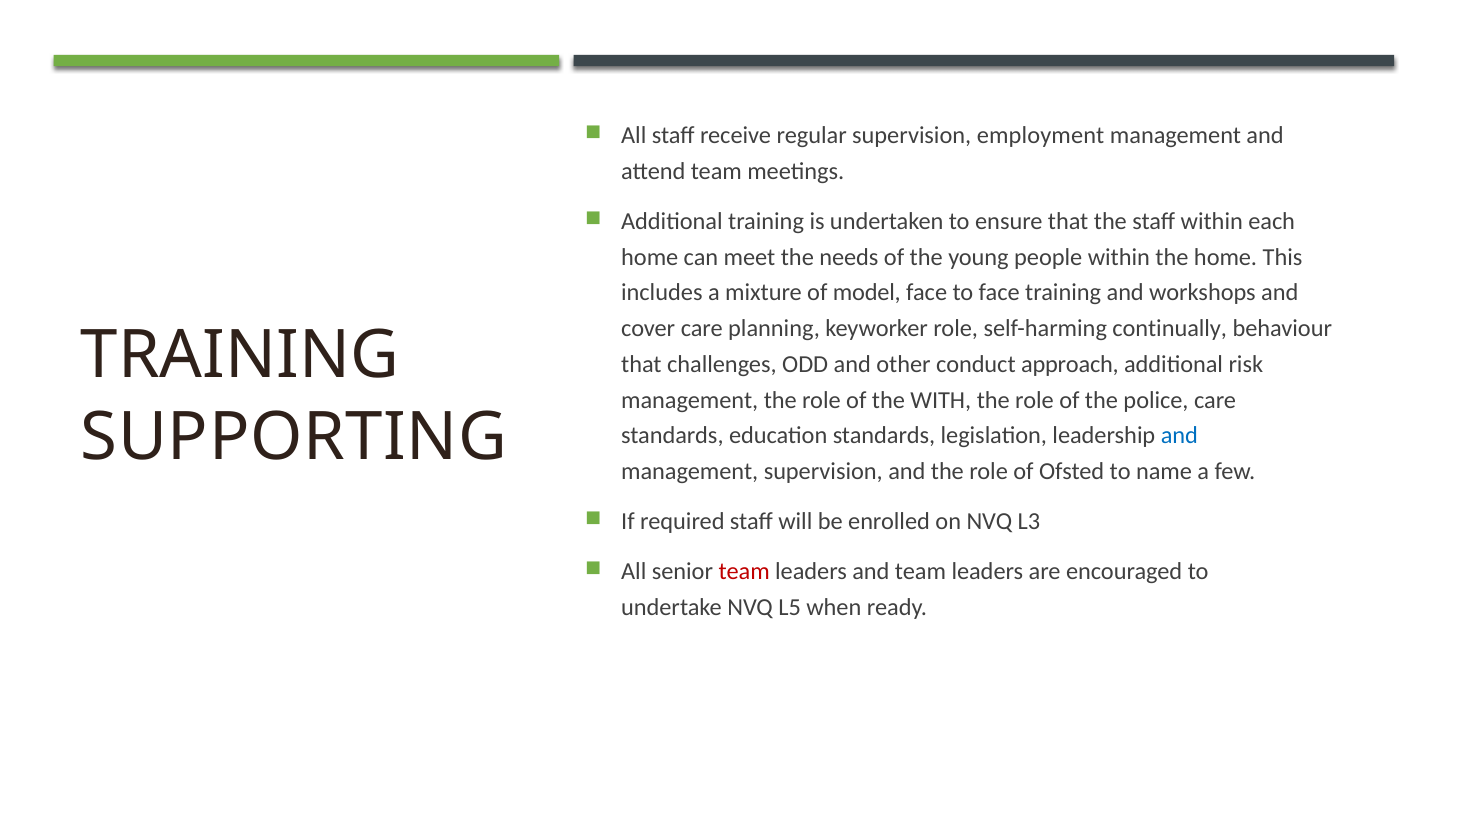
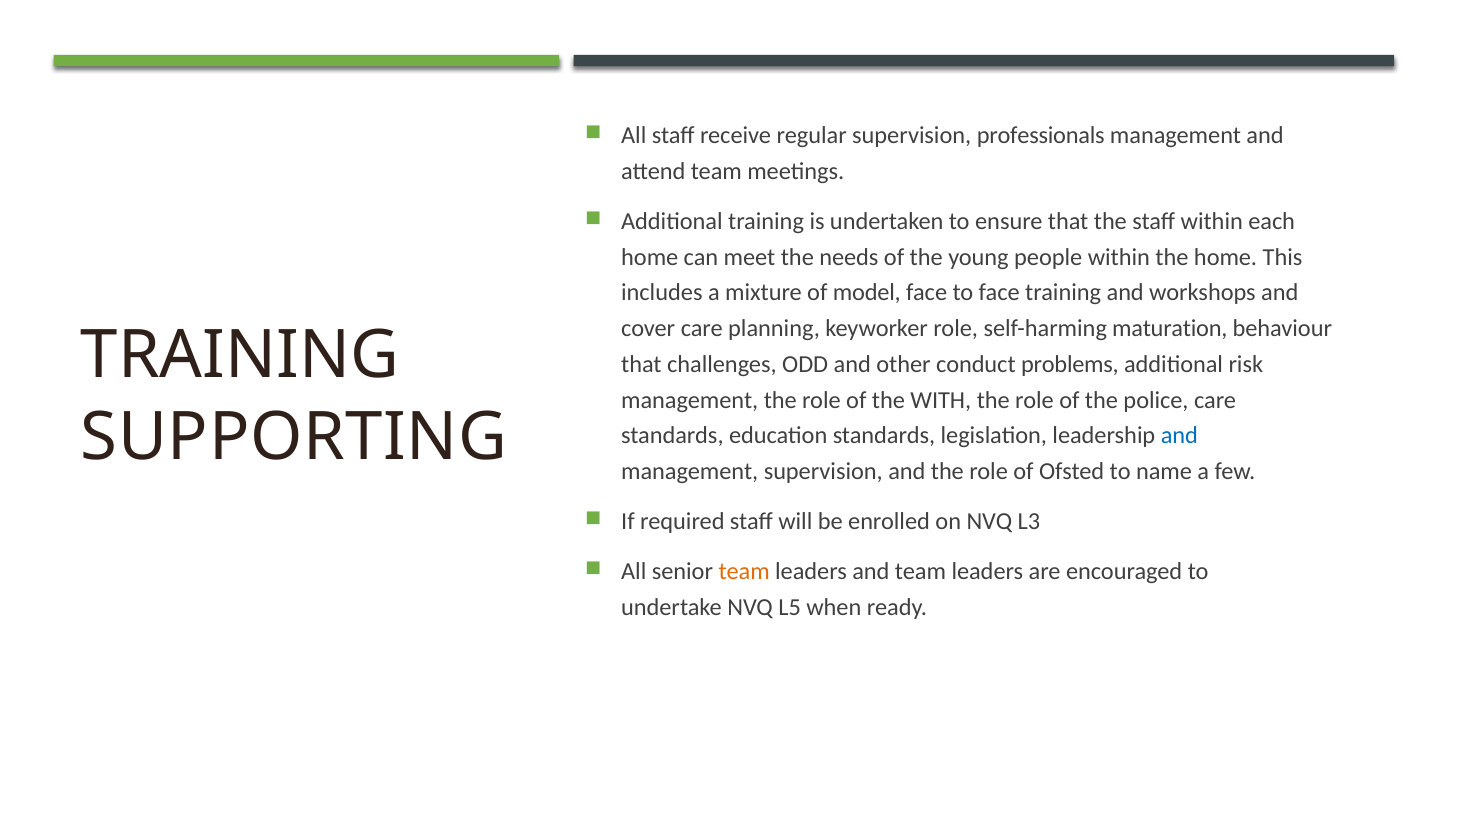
employment: employment -> professionals
continually: continually -> maturation
approach: approach -> problems
team at (744, 572) colour: red -> orange
